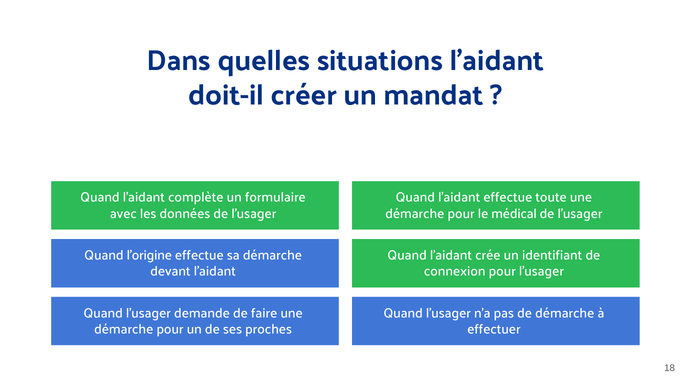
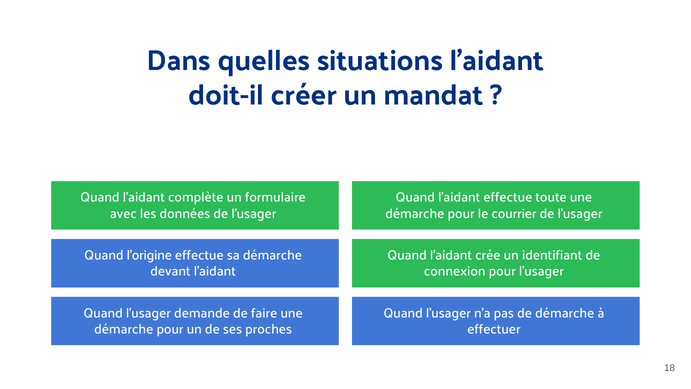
médical: médical -> courrier
